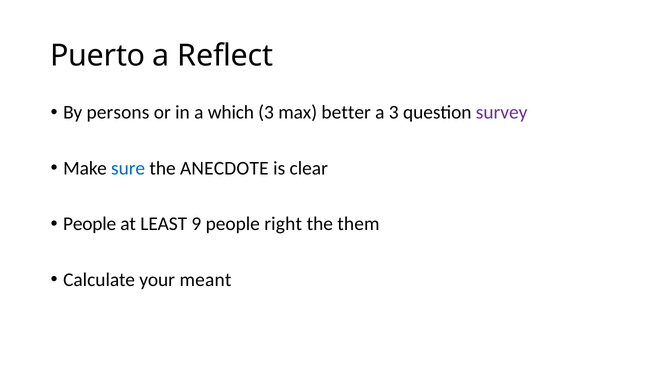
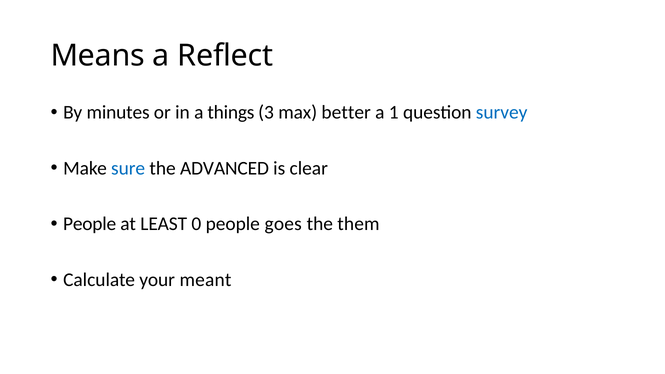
Puerto: Puerto -> Means
persons: persons -> minutes
which: which -> things
a 3: 3 -> 1
survey colour: purple -> blue
ANECDOTE: ANECDOTE -> ADVANCED
9: 9 -> 0
right: right -> goes
